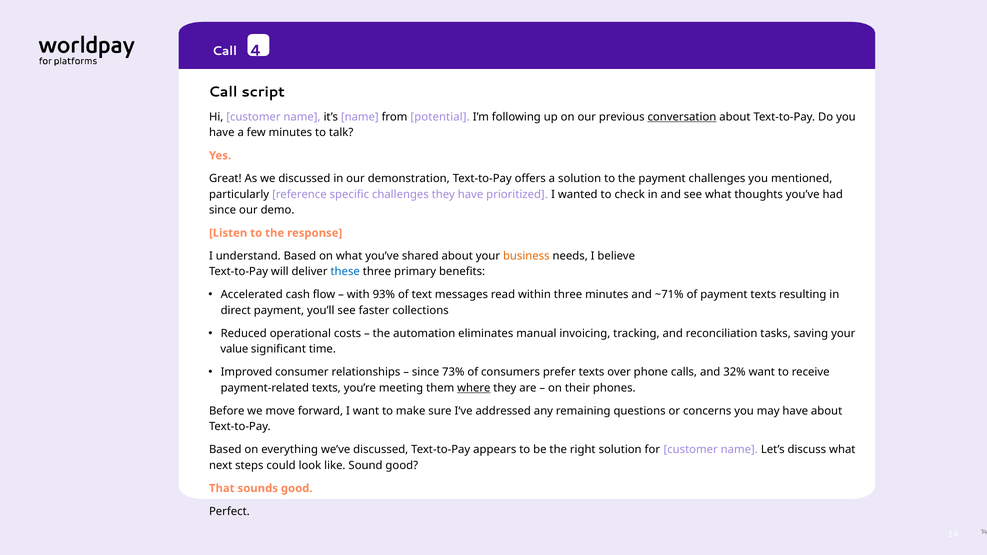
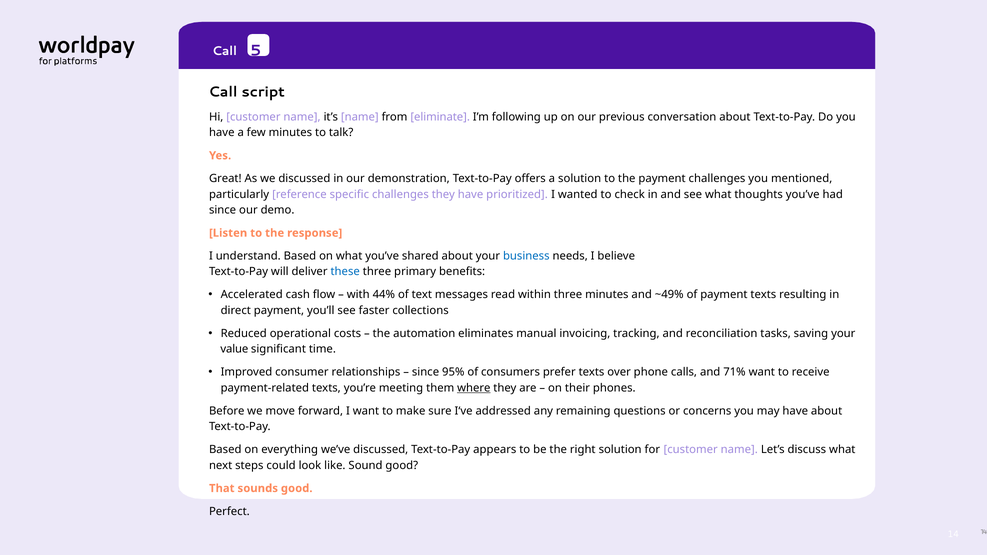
4: 4 -> 5
potential: potential -> eliminate
conversation underline: present -> none
business colour: orange -> blue
93%: 93% -> 44%
~71%: ~71% -> ~49%
73%: 73% -> 95%
32%: 32% -> 71%
